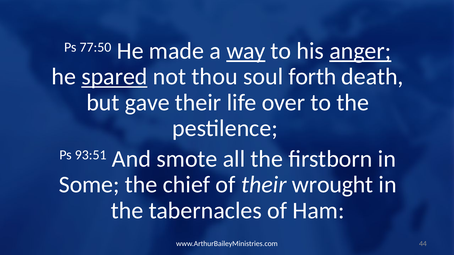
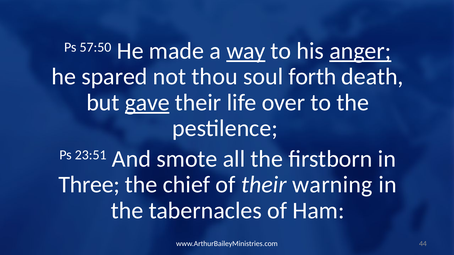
77:50: 77:50 -> 57:50
spared underline: present -> none
gave underline: none -> present
93:51: 93:51 -> 23:51
Some: Some -> Three
wrought: wrought -> warning
